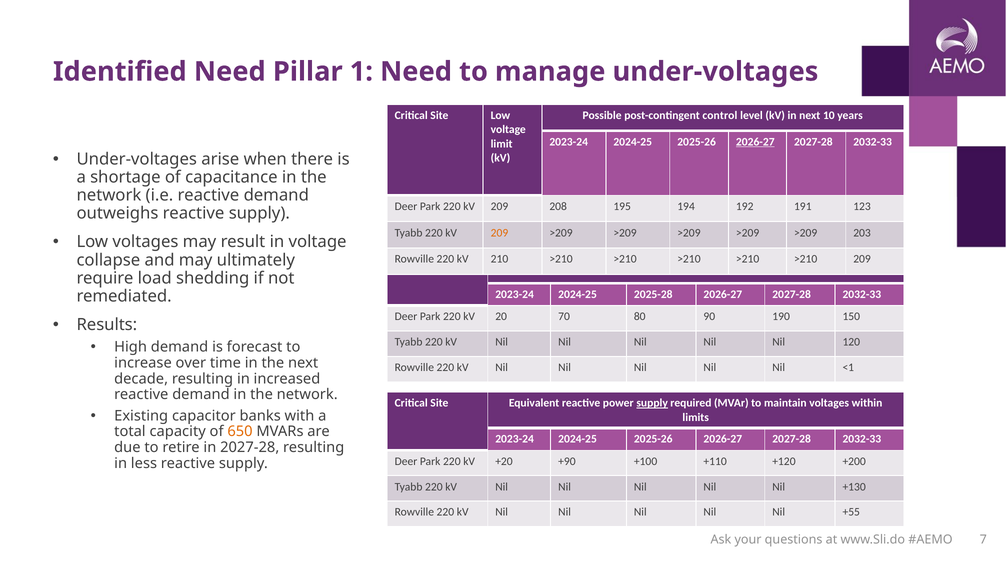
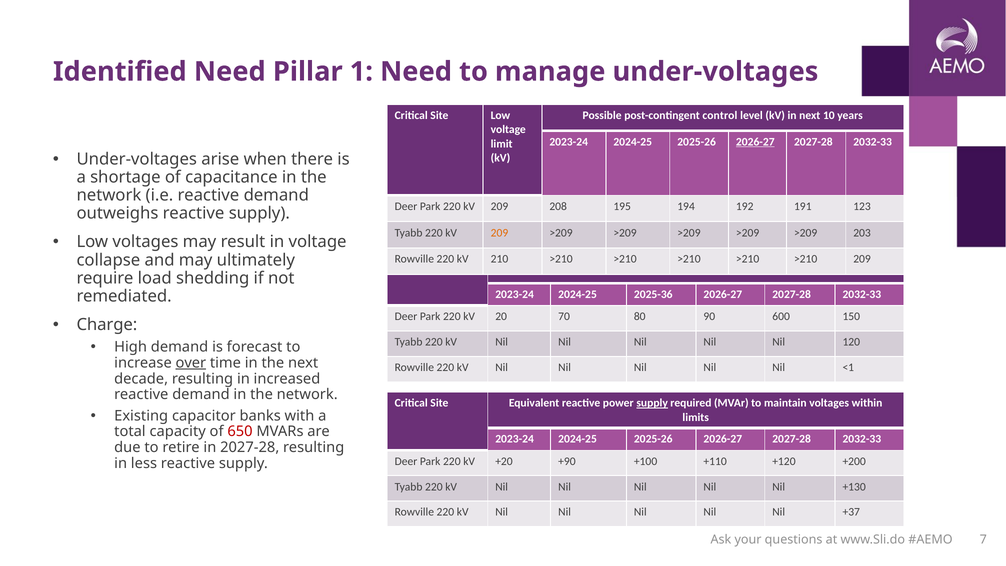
2025-28: 2025-28 -> 2025-36
190: 190 -> 600
Results: Results -> Charge
over underline: none -> present
650 colour: orange -> red
+55: +55 -> +37
